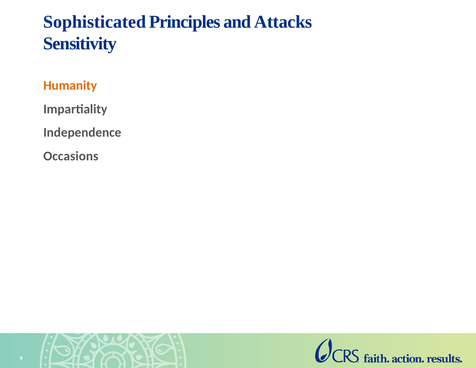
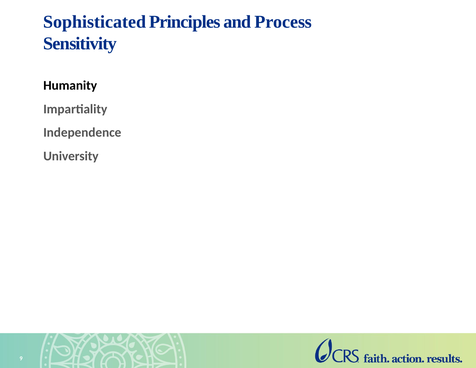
Attacks: Attacks -> Process
Humanity colour: orange -> black
Occasions: Occasions -> University
